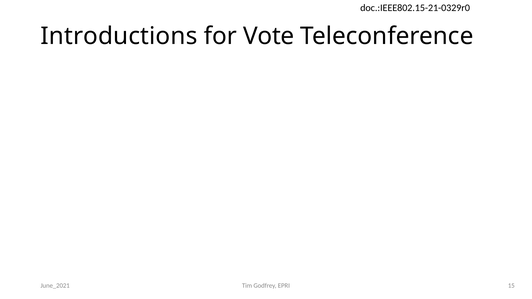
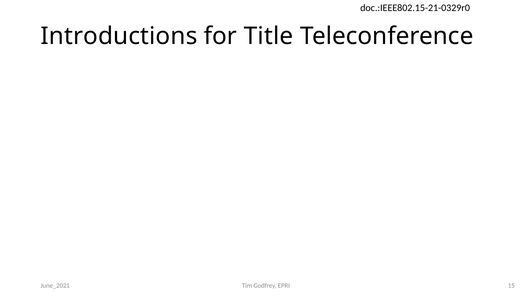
Vote: Vote -> Title
